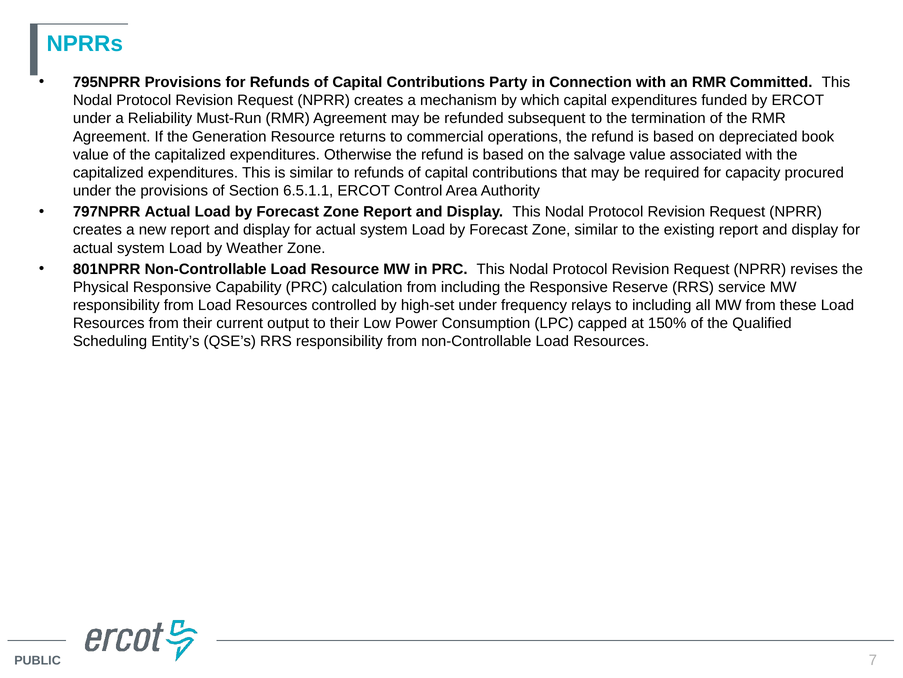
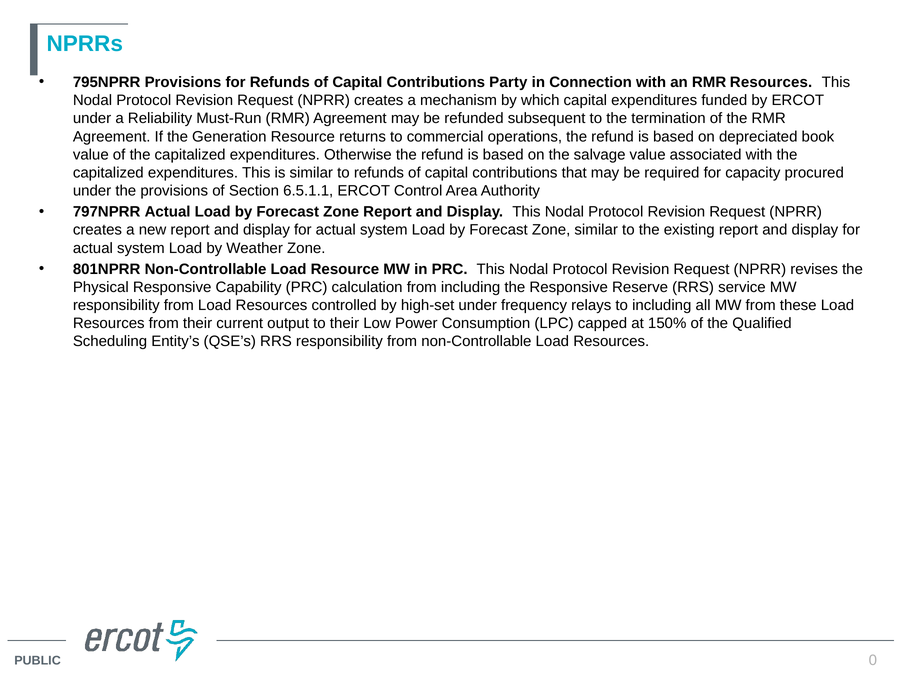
RMR Committed: Committed -> Resources
7: 7 -> 0
